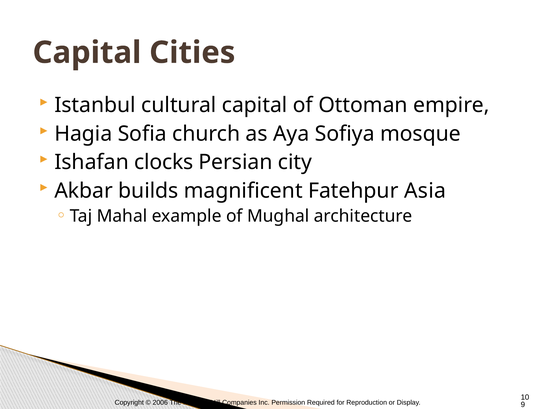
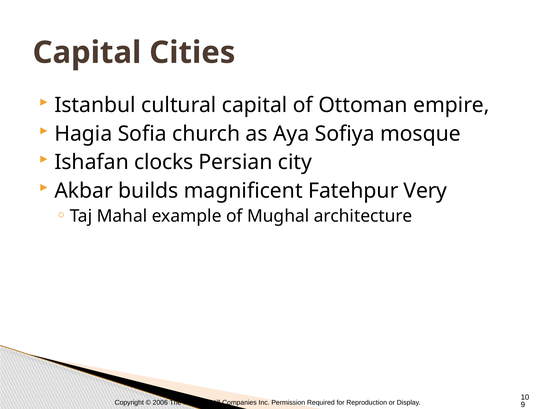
Asia: Asia -> Very
